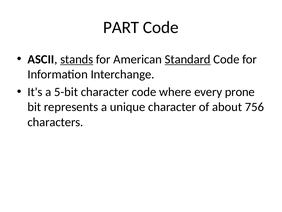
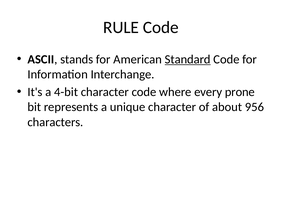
PART: PART -> RULE
stands underline: present -> none
5-bit: 5-bit -> 4-bit
756: 756 -> 956
